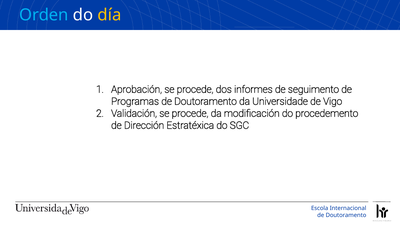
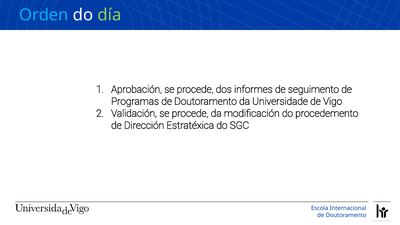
día colour: yellow -> light green
